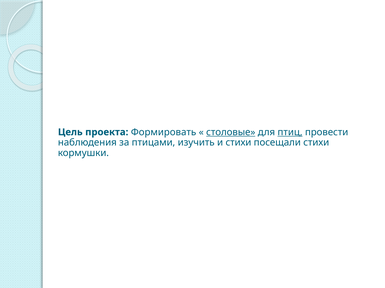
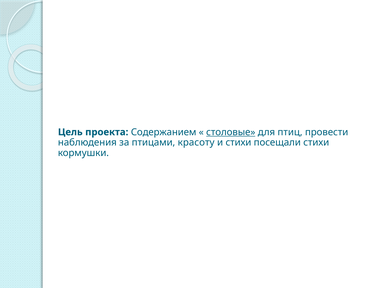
Формировать: Формировать -> Содержанием
птиц underline: present -> none
изучить: изучить -> красоту
